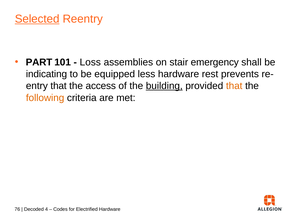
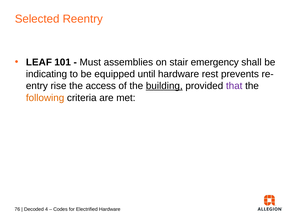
Selected underline: present -> none
PART: PART -> LEAF
Loss: Loss -> Must
less: less -> until
that at (59, 86): that -> rise
that at (234, 86) colour: orange -> purple
